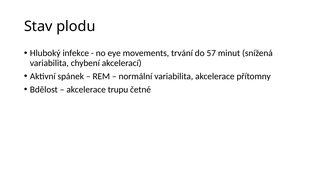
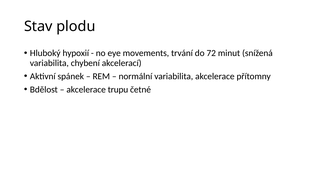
infekce: infekce -> hypoxií
57: 57 -> 72
